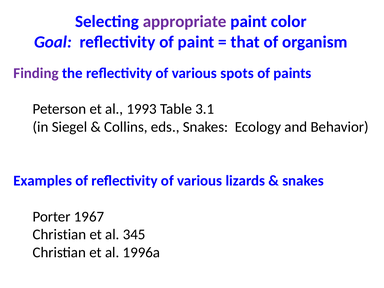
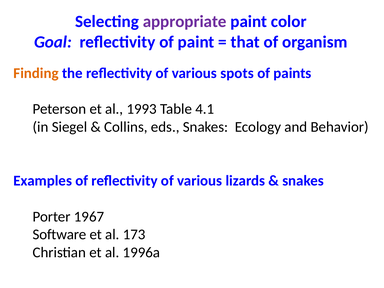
Finding colour: purple -> orange
3.1: 3.1 -> 4.1
Christian at (59, 235): Christian -> Software
345: 345 -> 173
